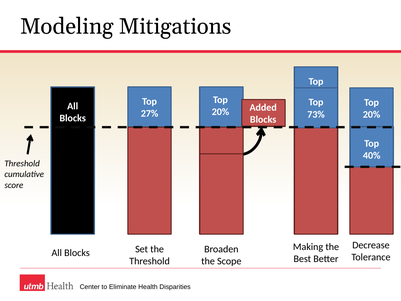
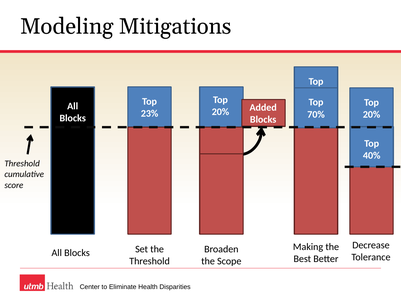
27%: 27% -> 23%
73%: 73% -> 70%
